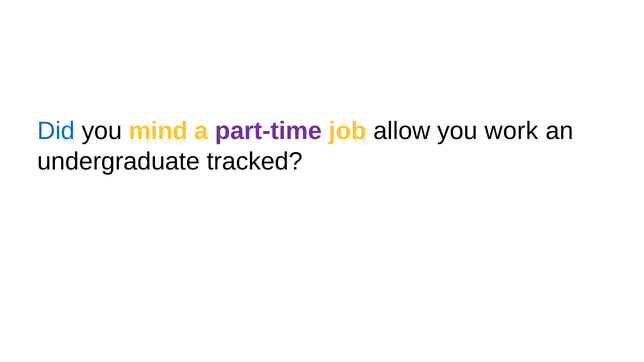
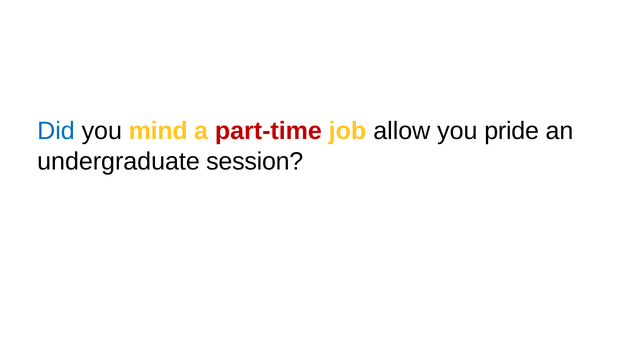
part-time colour: purple -> red
work: work -> pride
tracked: tracked -> session
